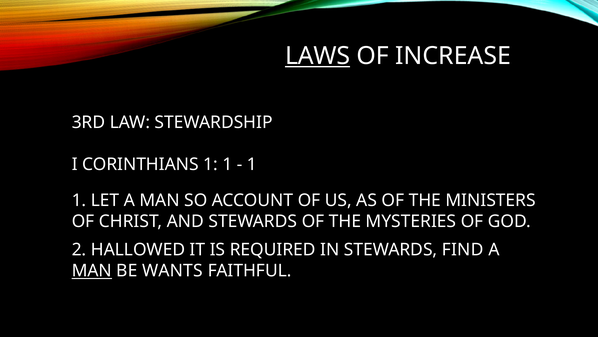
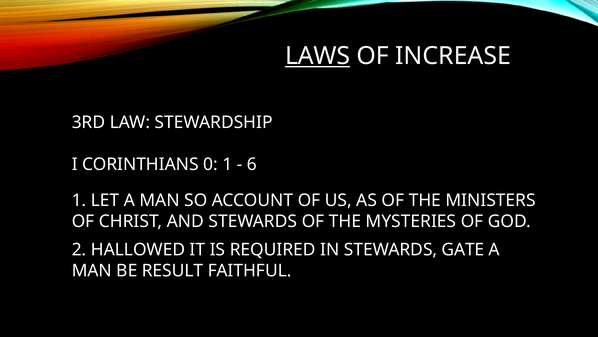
CORINTHIANS 1: 1 -> 0
1 at (252, 164): 1 -> 6
FIND: FIND -> GATE
MAN at (92, 270) underline: present -> none
WANTS: WANTS -> RESULT
